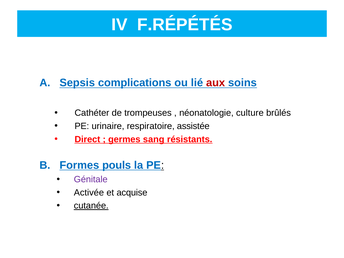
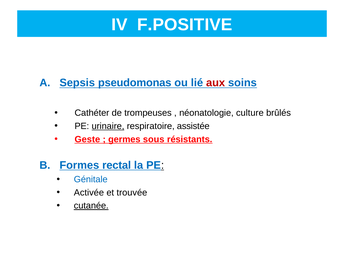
F.RÉPÉTÉS: F.RÉPÉTÉS -> F.POSITIVE
complications: complications -> pseudomonas
urinaire underline: none -> present
Direct: Direct -> Geste
sang: sang -> sous
pouls: pouls -> rectal
Génitale colour: purple -> blue
acquise: acquise -> trouvée
